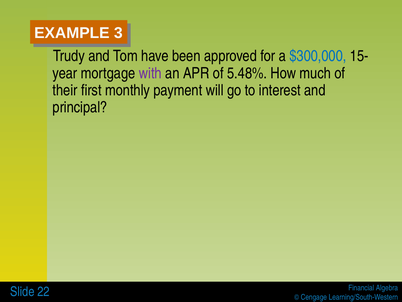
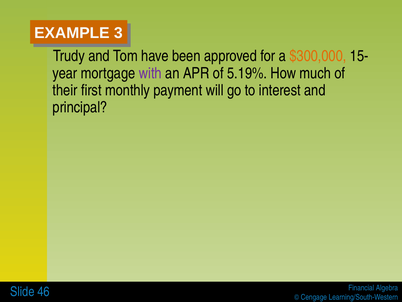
$300,000 colour: blue -> orange
5.48%: 5.48% -> 5.19%
22: 22 -> 46
